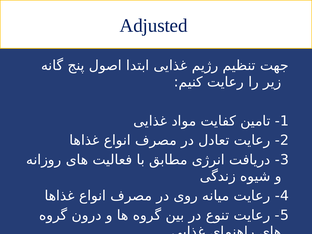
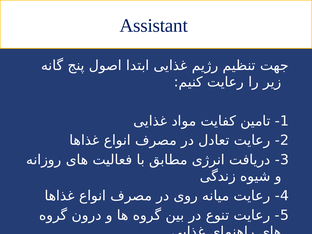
Adjusted: Adjusted -> Assistant
